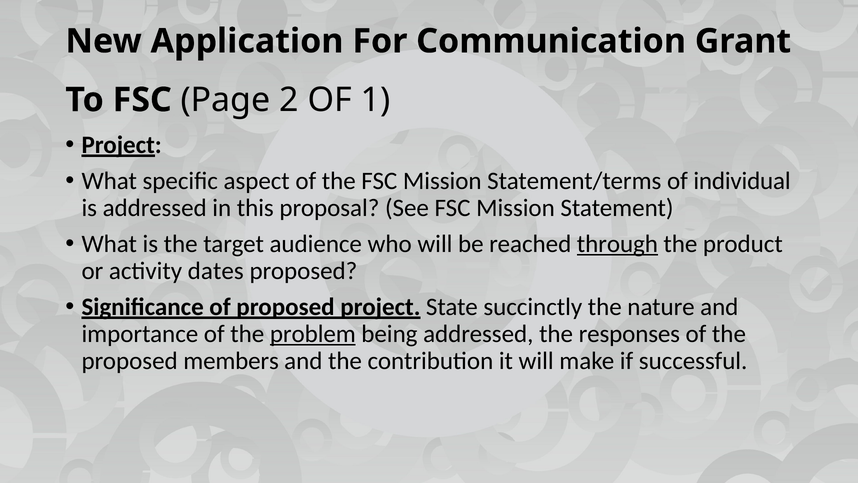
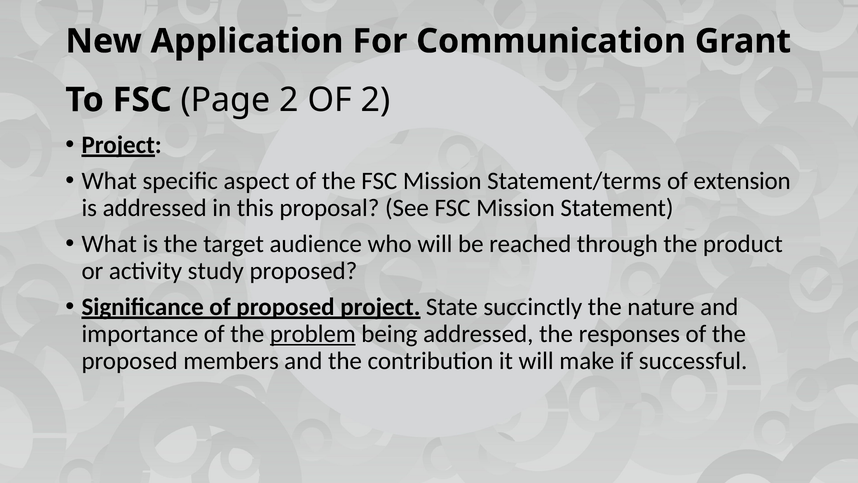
OF 1: 1 -> 2
individual: individual -> extension
through underline: present -> none
dates: dates -> study
